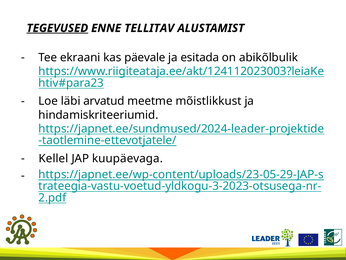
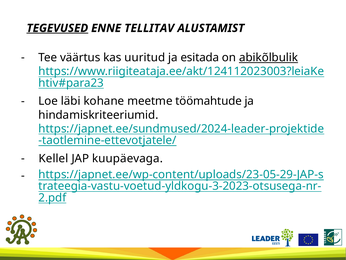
ekraani: ekraani -> väärtus
päevale: päevale -> uuritud
abikõlbulik underline: none -> present
arvatud: arvatud -> kohane
mõistlikkust: mõistlikkust -> töömahtude
